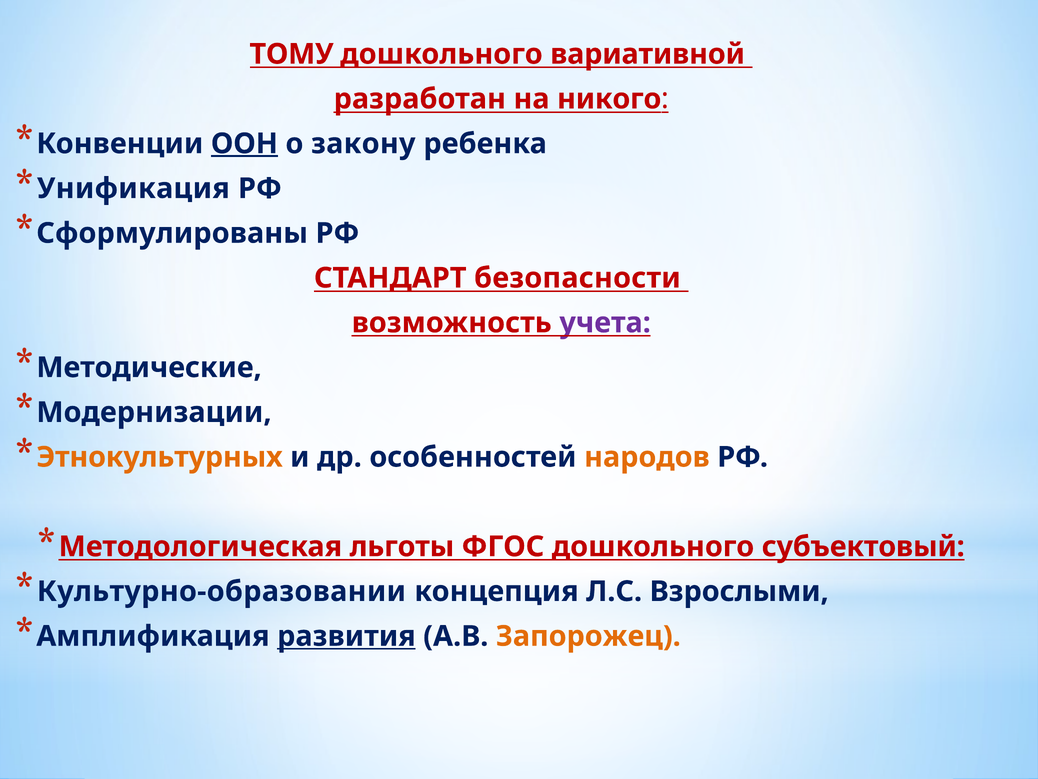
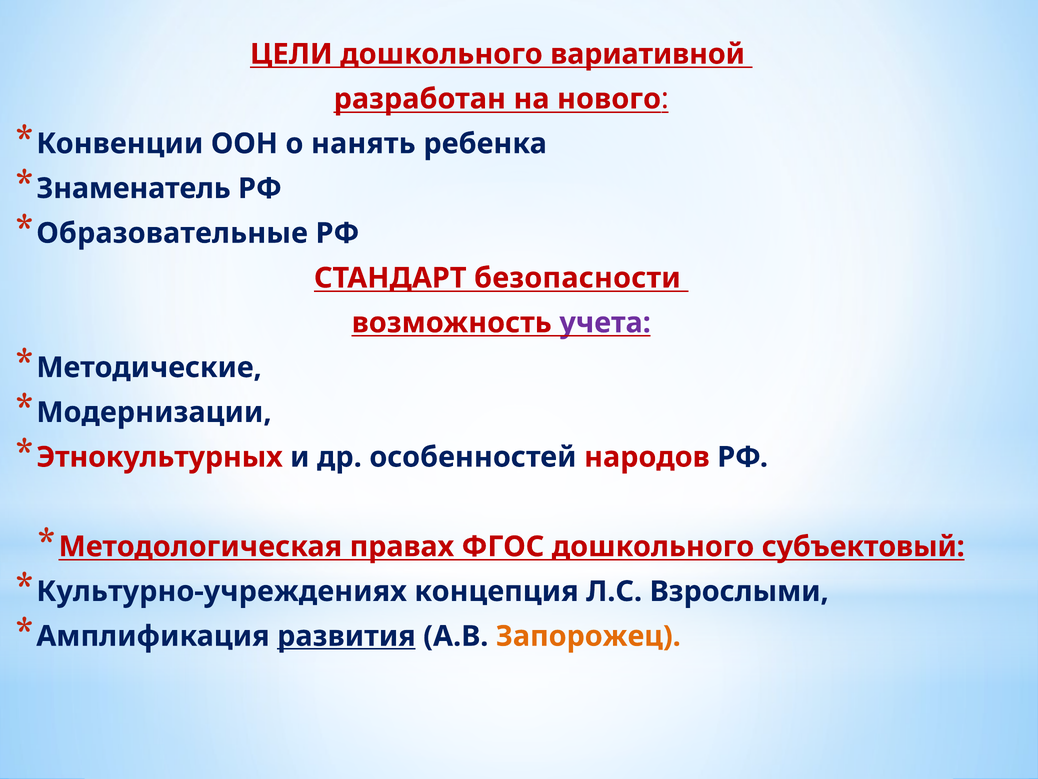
ТОМУ: ТОМУ -> ЦЕЛИ
никого: никого -> нового
ООН underline: present -> none
закону: закону -> нанять
Унификация: Унификация -> Знаменатель
Сформулированы: Сформулированы -> Образовательные
Этнокультурных colour: orange -> red
народов colour: orange -> red
льготы: льготы -> правах
Культурно-образовании: Культурно-образовании -> Культурно-учреждениях
